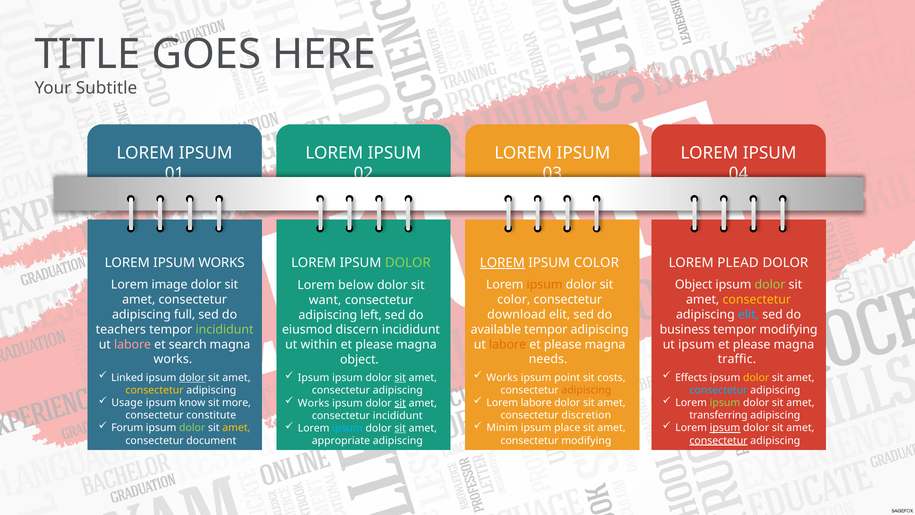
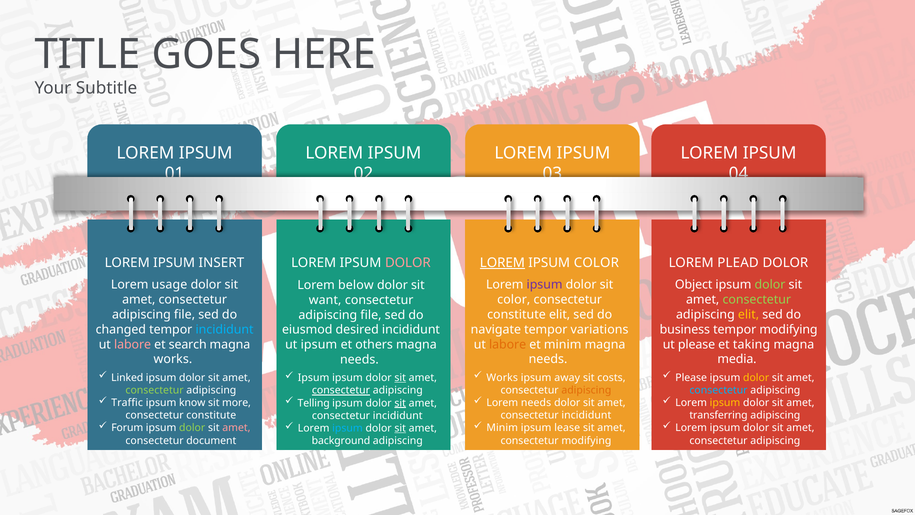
IPSUM WORKS: WORKS -> INSERT
DOLOR at (408, 263) colour: light green -> pink
image: image -> usage
ipsum at (545, 285) colour: orange -> purple
consectetur at (757, 300) colour: yellow -> light green
full at (185, 314): full -> file
download at (516, 314): download -> constitute
elit at (748, 314) colour: light blue -> yellow
left at (371, 315): left -> file
teachers: teachers -> changed
incididunt at (225, 329) colour: light green -> light blue
available: available -> navigate
tempor adipiscing: adipiscing -> variations
discern: discern -> desired
please at (563, 344): please -> minim
ut ipsum: ipsum -> please
please at (752, 344): please -> taking
ut within: within -> ipsum
please at (374, 345): please -> others
traffic: traffic -> media
object at (359, 359): object -> needs
dolor at (192, 377) underline: present -> none
point: point -> away
Effects at (691, 377): Effects -> Please
consectetur at (155, 390) colour: yellow -> light green
consectetur at (341, 390) underline: none -> present
Usage: Usage -> Traffic
Lorem labore: labore -> needs
ipsum at (725, 403) colour: light green -> yellow
Works at (314, 403): Works -> Telling
discretion at (586, 415): discretion -> incididunt
amet at (236, 428) colour: yellow -> pink
place: place -> lease
ipsum at (725, 428) underline: present -> none
consectetur at (718, 440) underline: present -> none
appropriate: appropriate -> background
